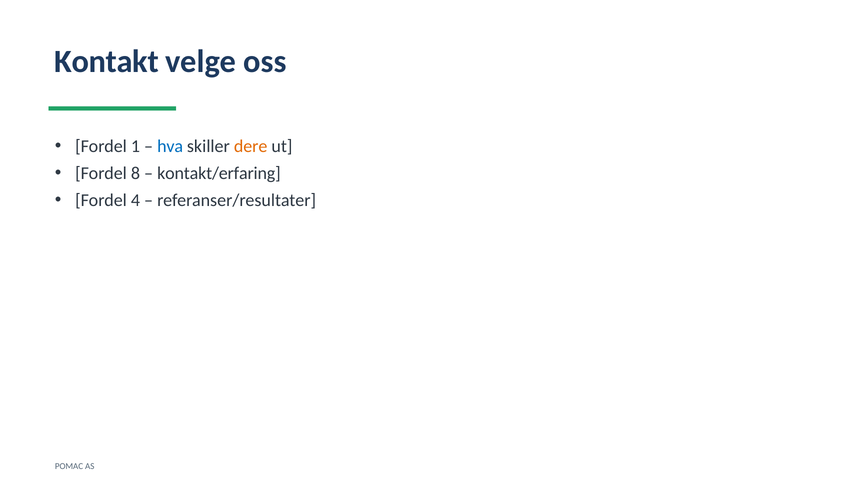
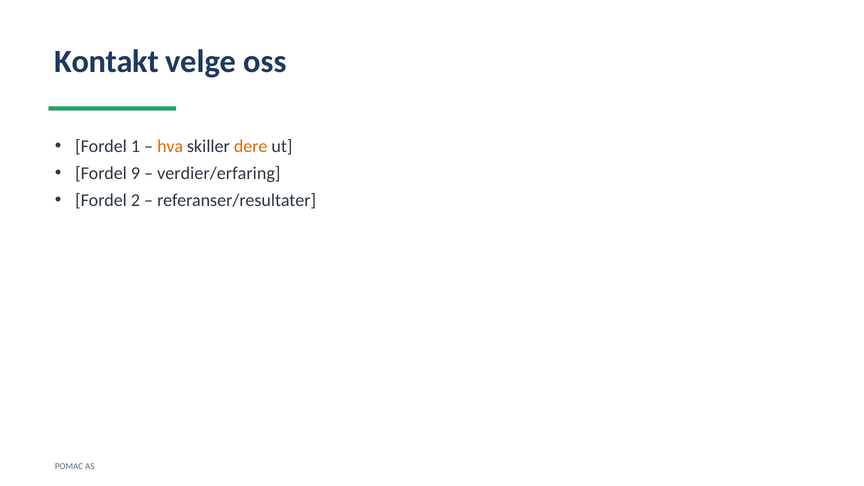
hva colour: blue -> orange
8: 8 -> 9
kontakt/erfaring: kontakt/erfaring -> verdier/erfaring
4: 4 -> 2
